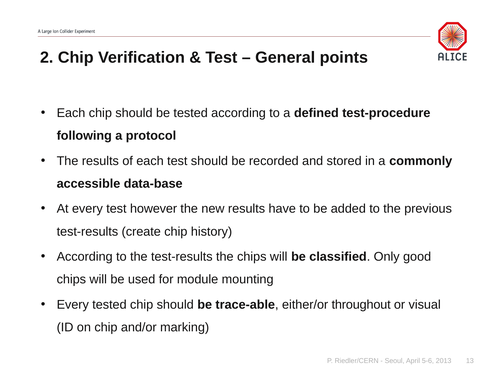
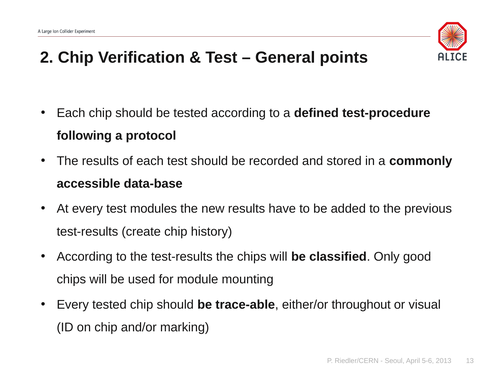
however: however -> modules
